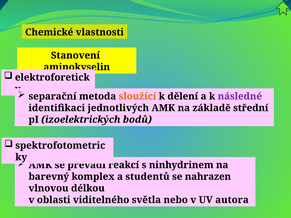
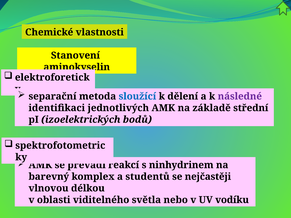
sloužící colour: orange -> blue
nahrazen: nahrazen -> nejčastěji
autora: autora -> vodíku
